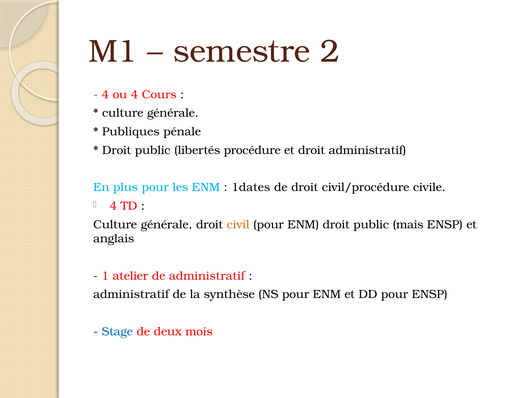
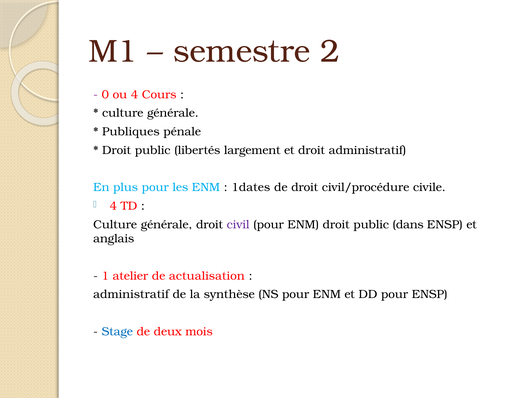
4 at (105, 94): 4 -> 0
procédure: procédure -> largement
civil colour: orange -> purple
mais: mais -> dans
de administratif: administratif -> actualisation
